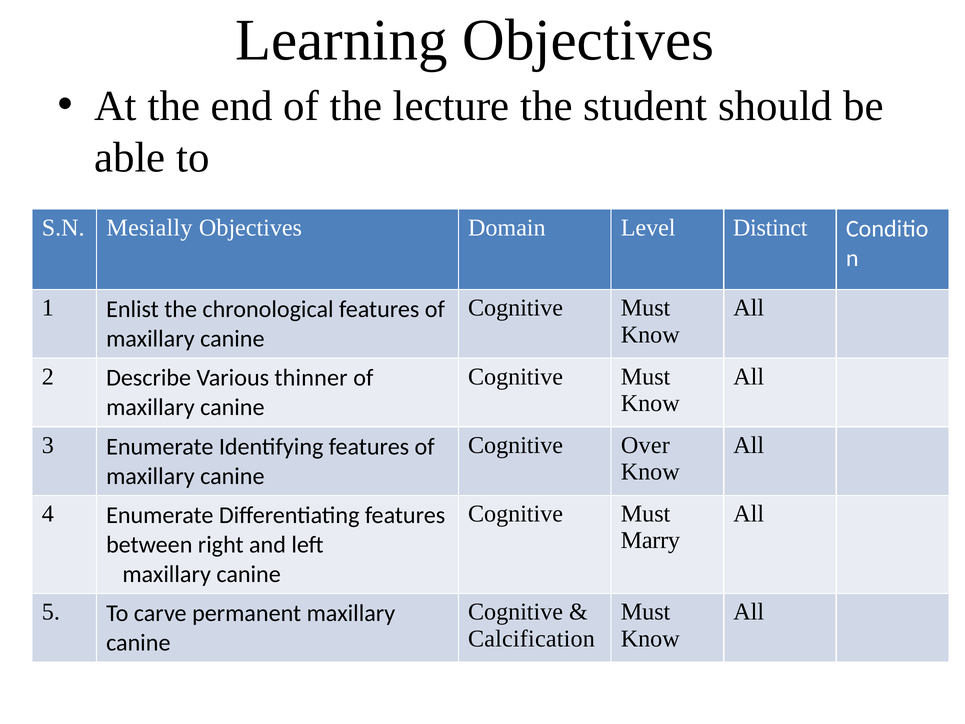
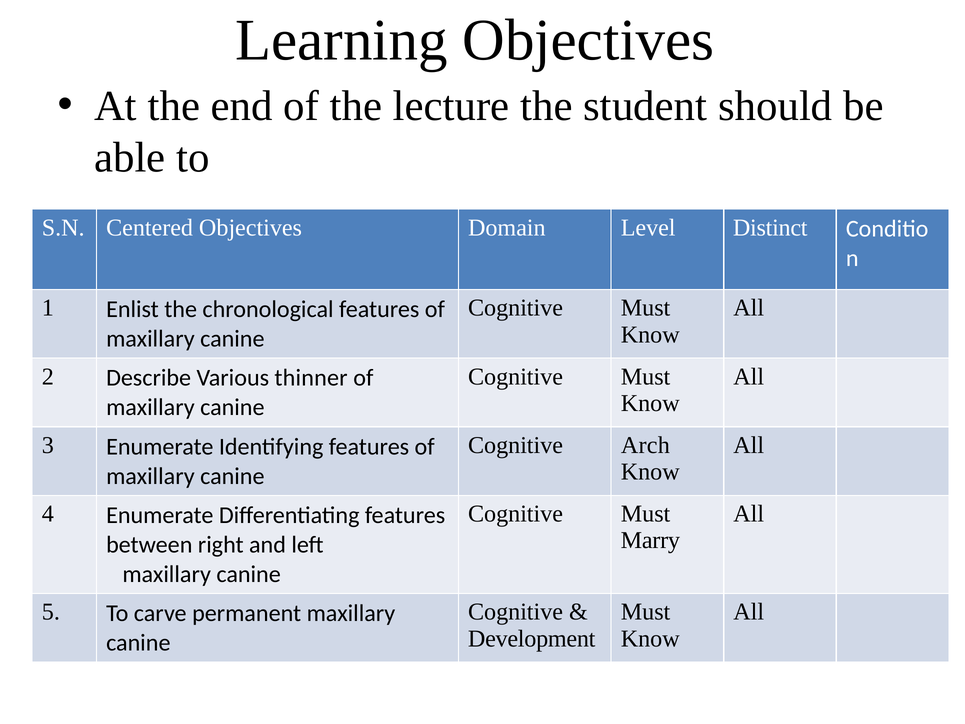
Mesially: Mesially -> Centered
Over: Over -> Arch
Calcification: Calcification -> Development
